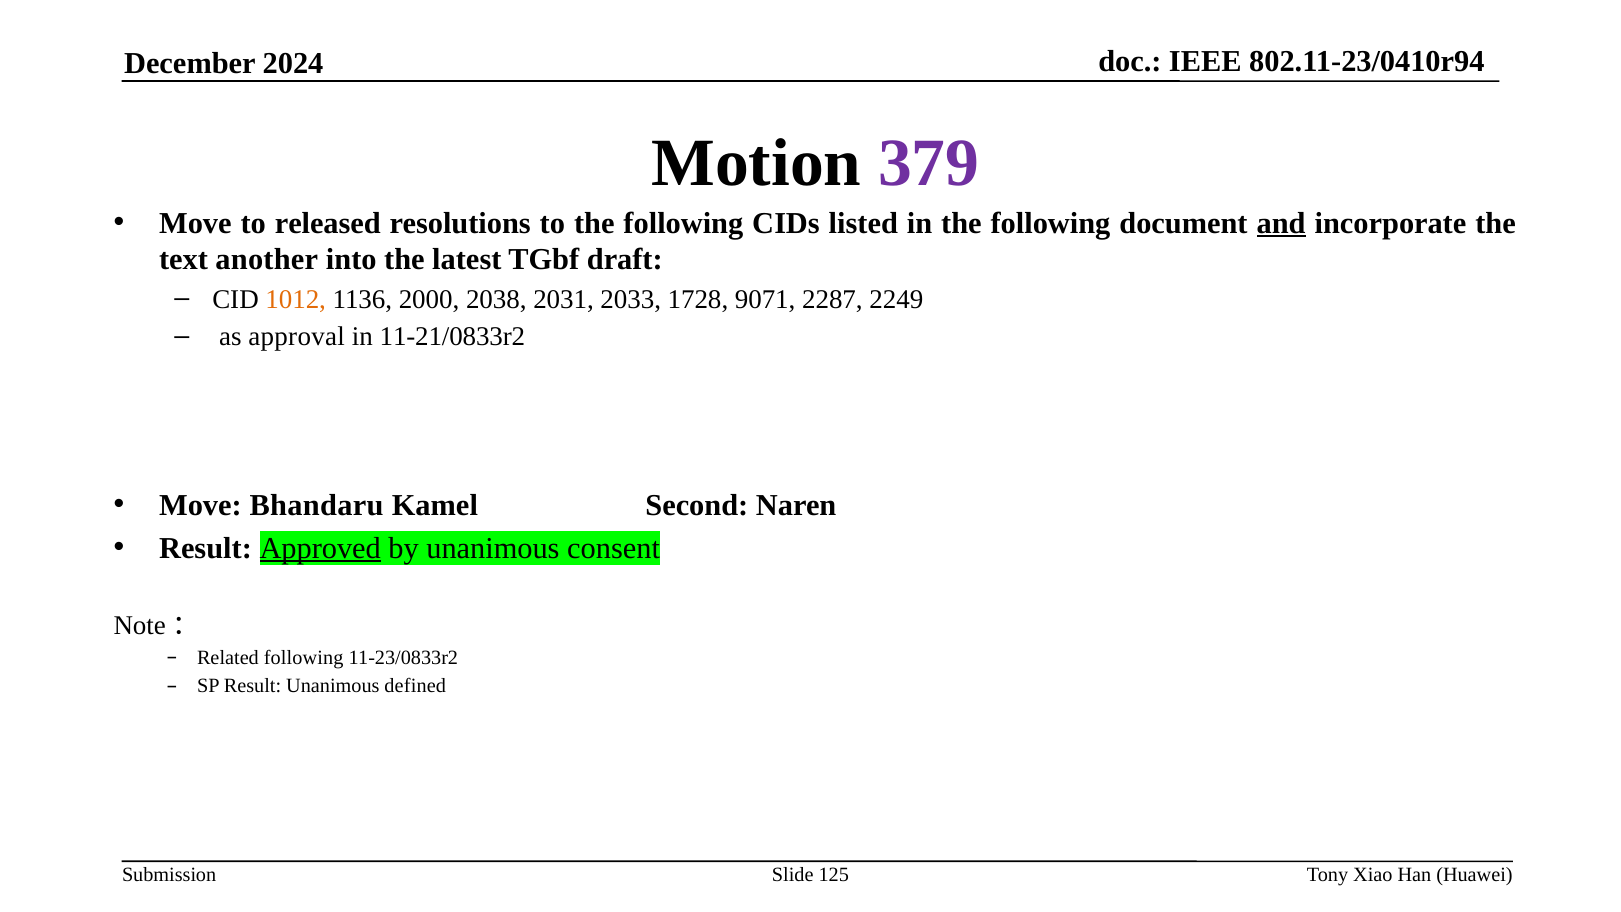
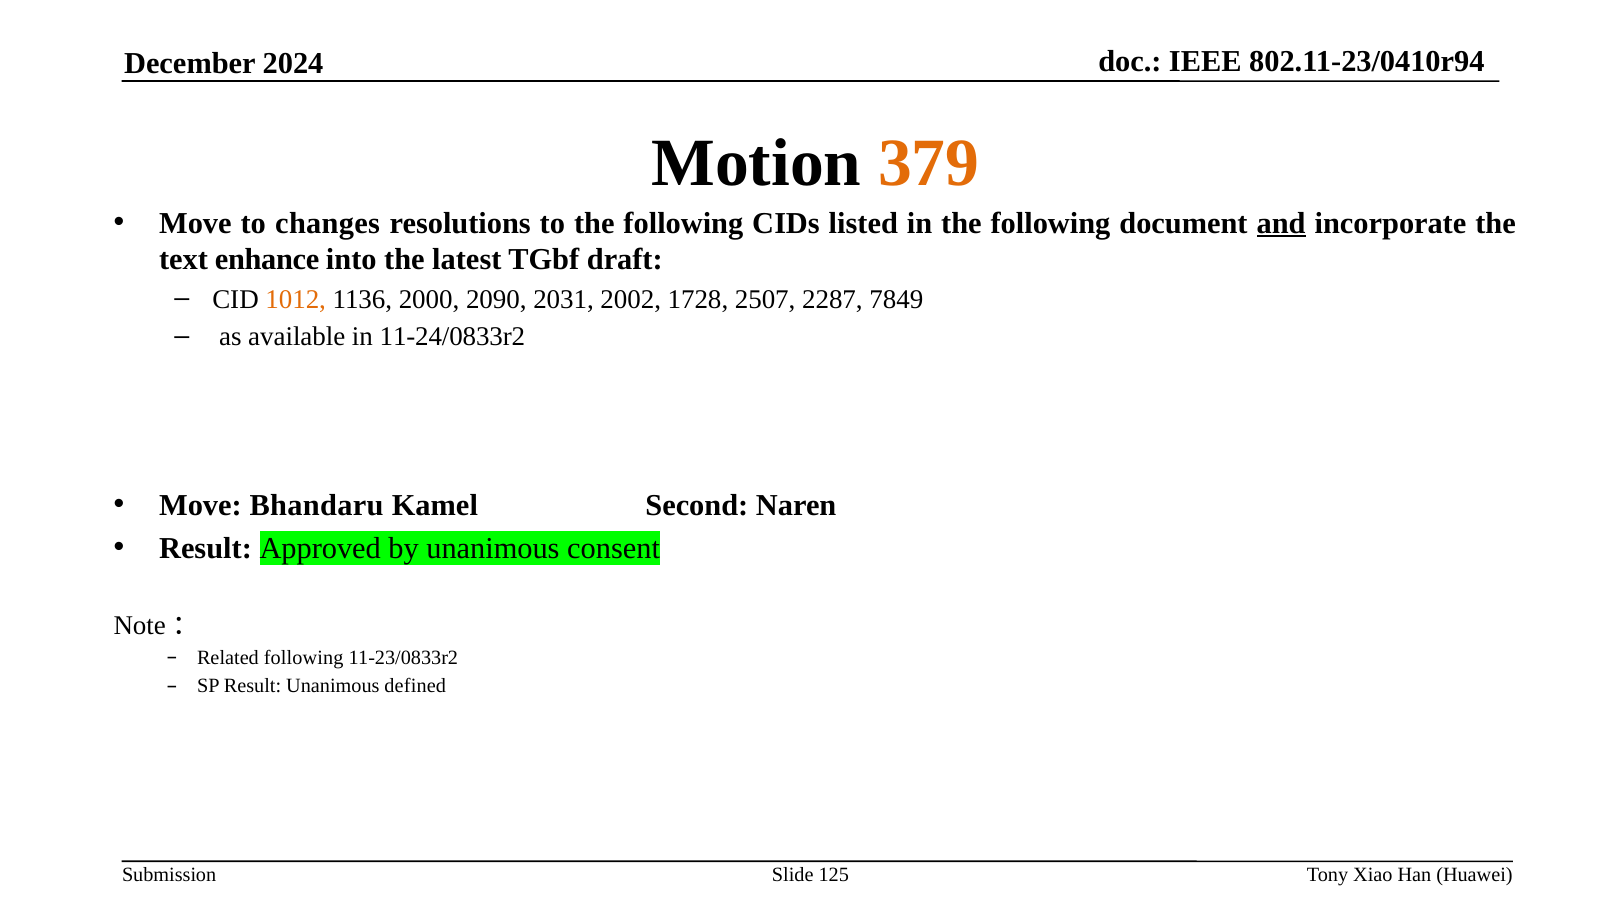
379 colour: purple -> orange
released: released -> changes
another: another -> enhance
2038: 2038 -> 2090
2033: 2033 -> 2002
9071: 9071 -> 2507
2249: 2249 -> 7849
approval: approval -> available
11-21/0833r2: 11-21/0833r2 -> 11-24/0833r2
Approved underline: present -> none
